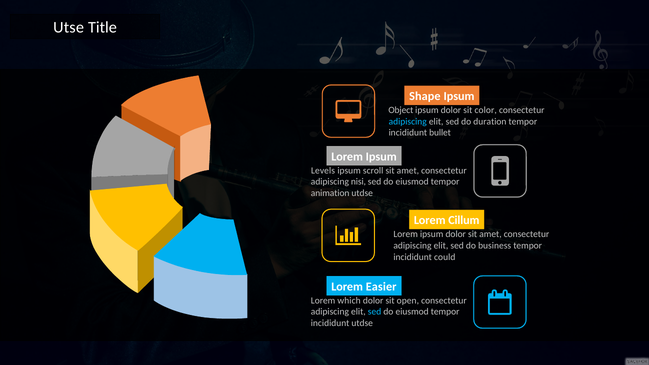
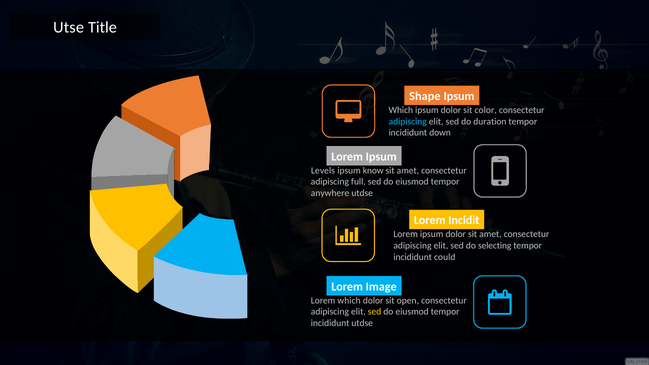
Object at (401, 110): Object -> Which
bullet: bullet -> down
scroll: scroll -> know
nisi: nisi -> full
animation: animation -> anywhere
Cillum: Cillum -> Incidit
business: business -> selecting
Easier: Easier -> Image
sed at (375, 312) colour: light blue -> yellow
